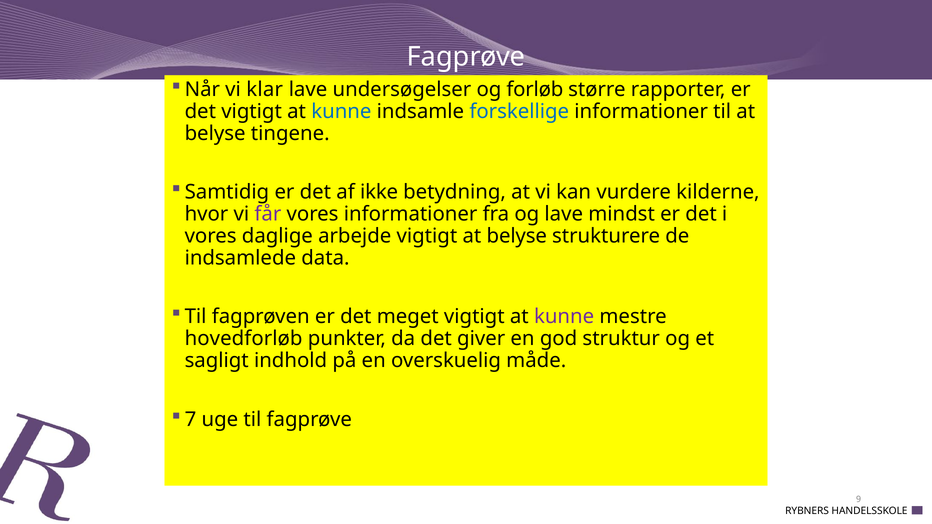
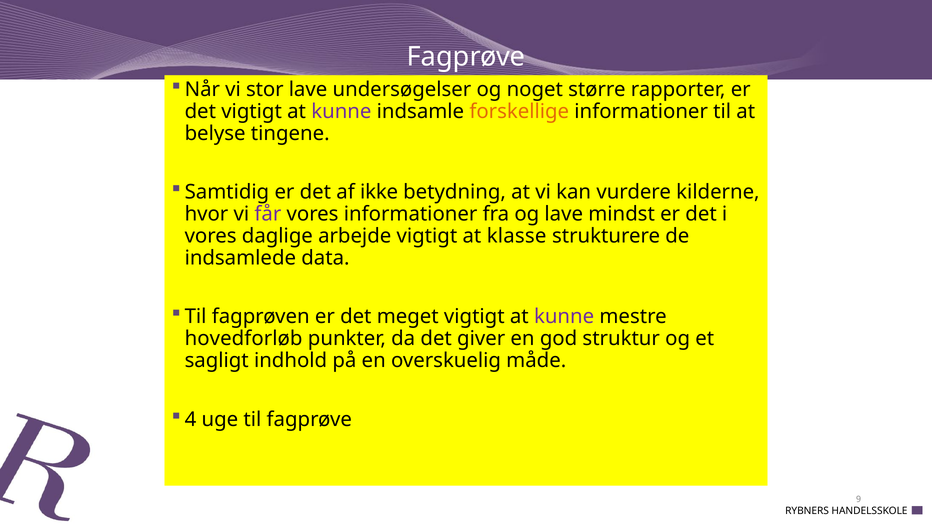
klar: klar -> stor
forløb: forløb -> noget
kunne at (341, 112) colour: blue -> purple
forskellige colour: blue -> orange
vigtigt at belyse: belyse -> klasse
7: 7 -> 4
